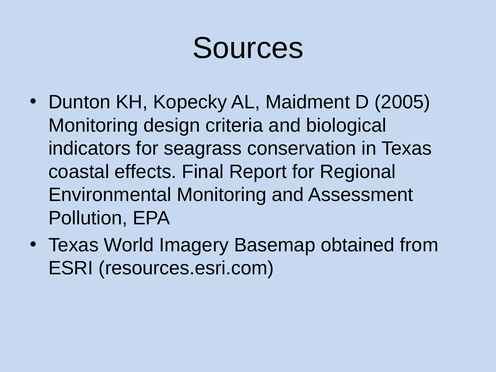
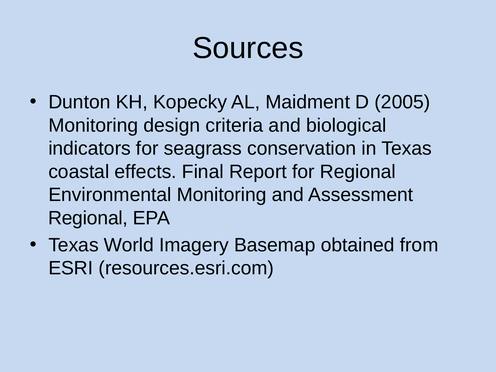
Pollution at (88, 218): Pollution -> Regional
